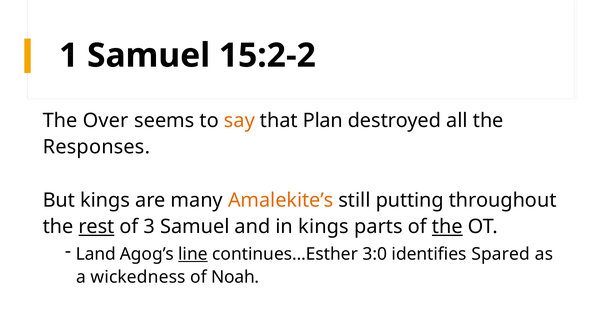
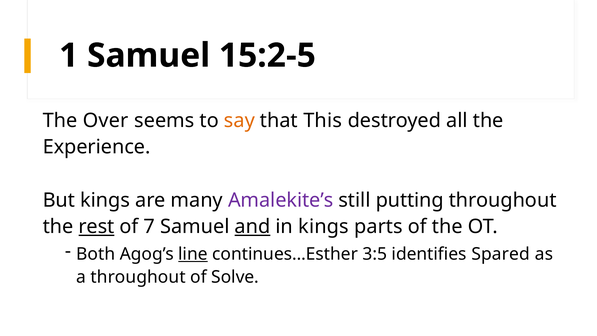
15:2-2: 15:2-2 -> 15:2-5
Plan: Plan -> This
Responses: Responses -> Experience
Amalekite’s colour: orange -> purple
3: 3 -> 7
and underline: none -> present
the at (447, 227) underline: present -> none
Land: Land -> Both
3:0: 3:0 -> 3:5
a wickedness: wickedness -> throughout
Noah: Noah -> Solve
